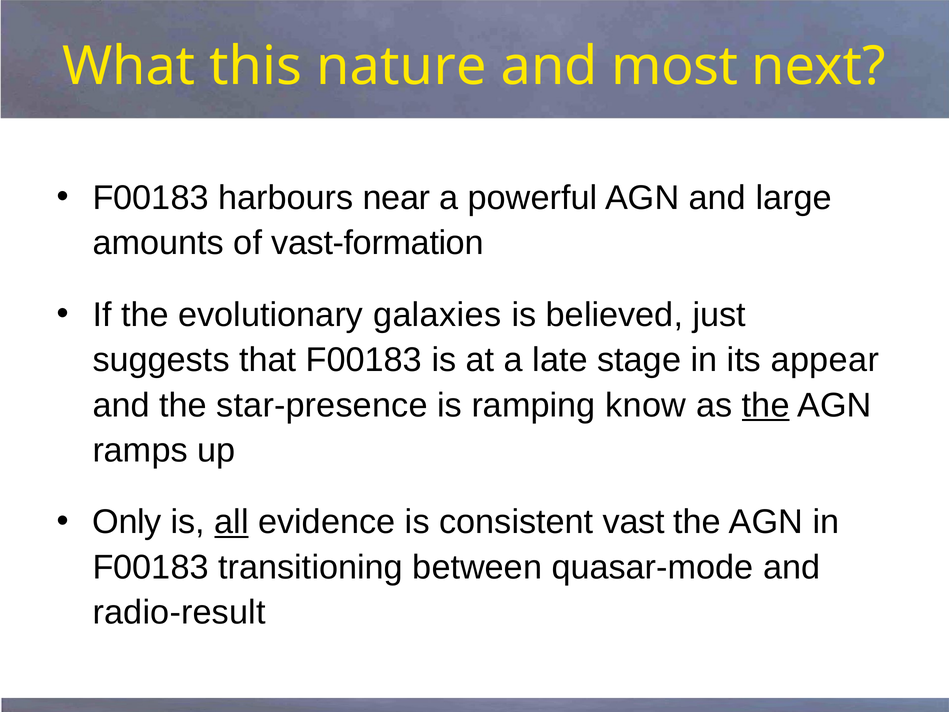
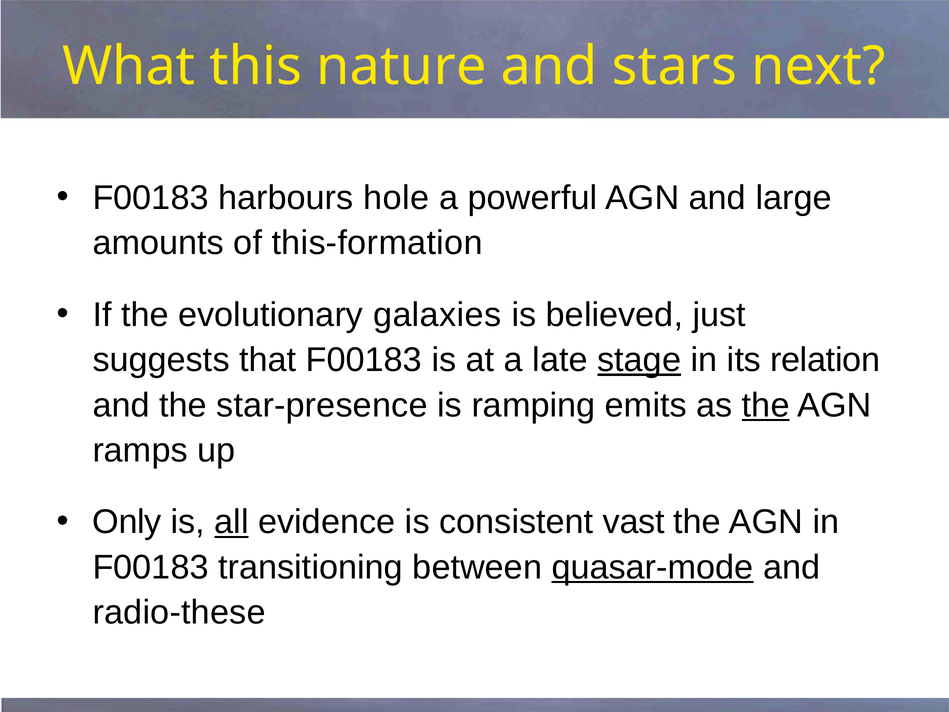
most: most -> stars
near: near -> hole
vast-formation: vast-formation -> this-formation
stage underline: none -> present
appear: appear -> relation
know: know -> emits
quasar-mode underline: none -> present
radio-result: radio-result -> radio-these
